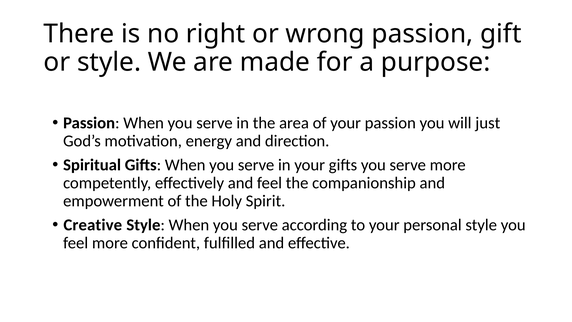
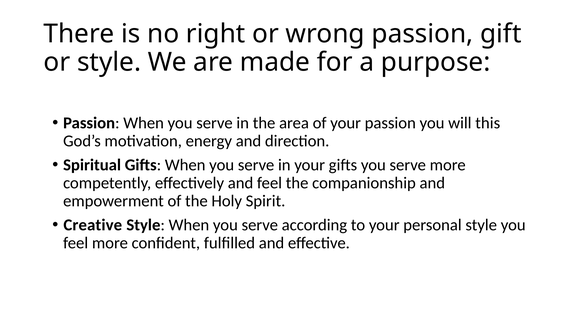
just: just -> this
